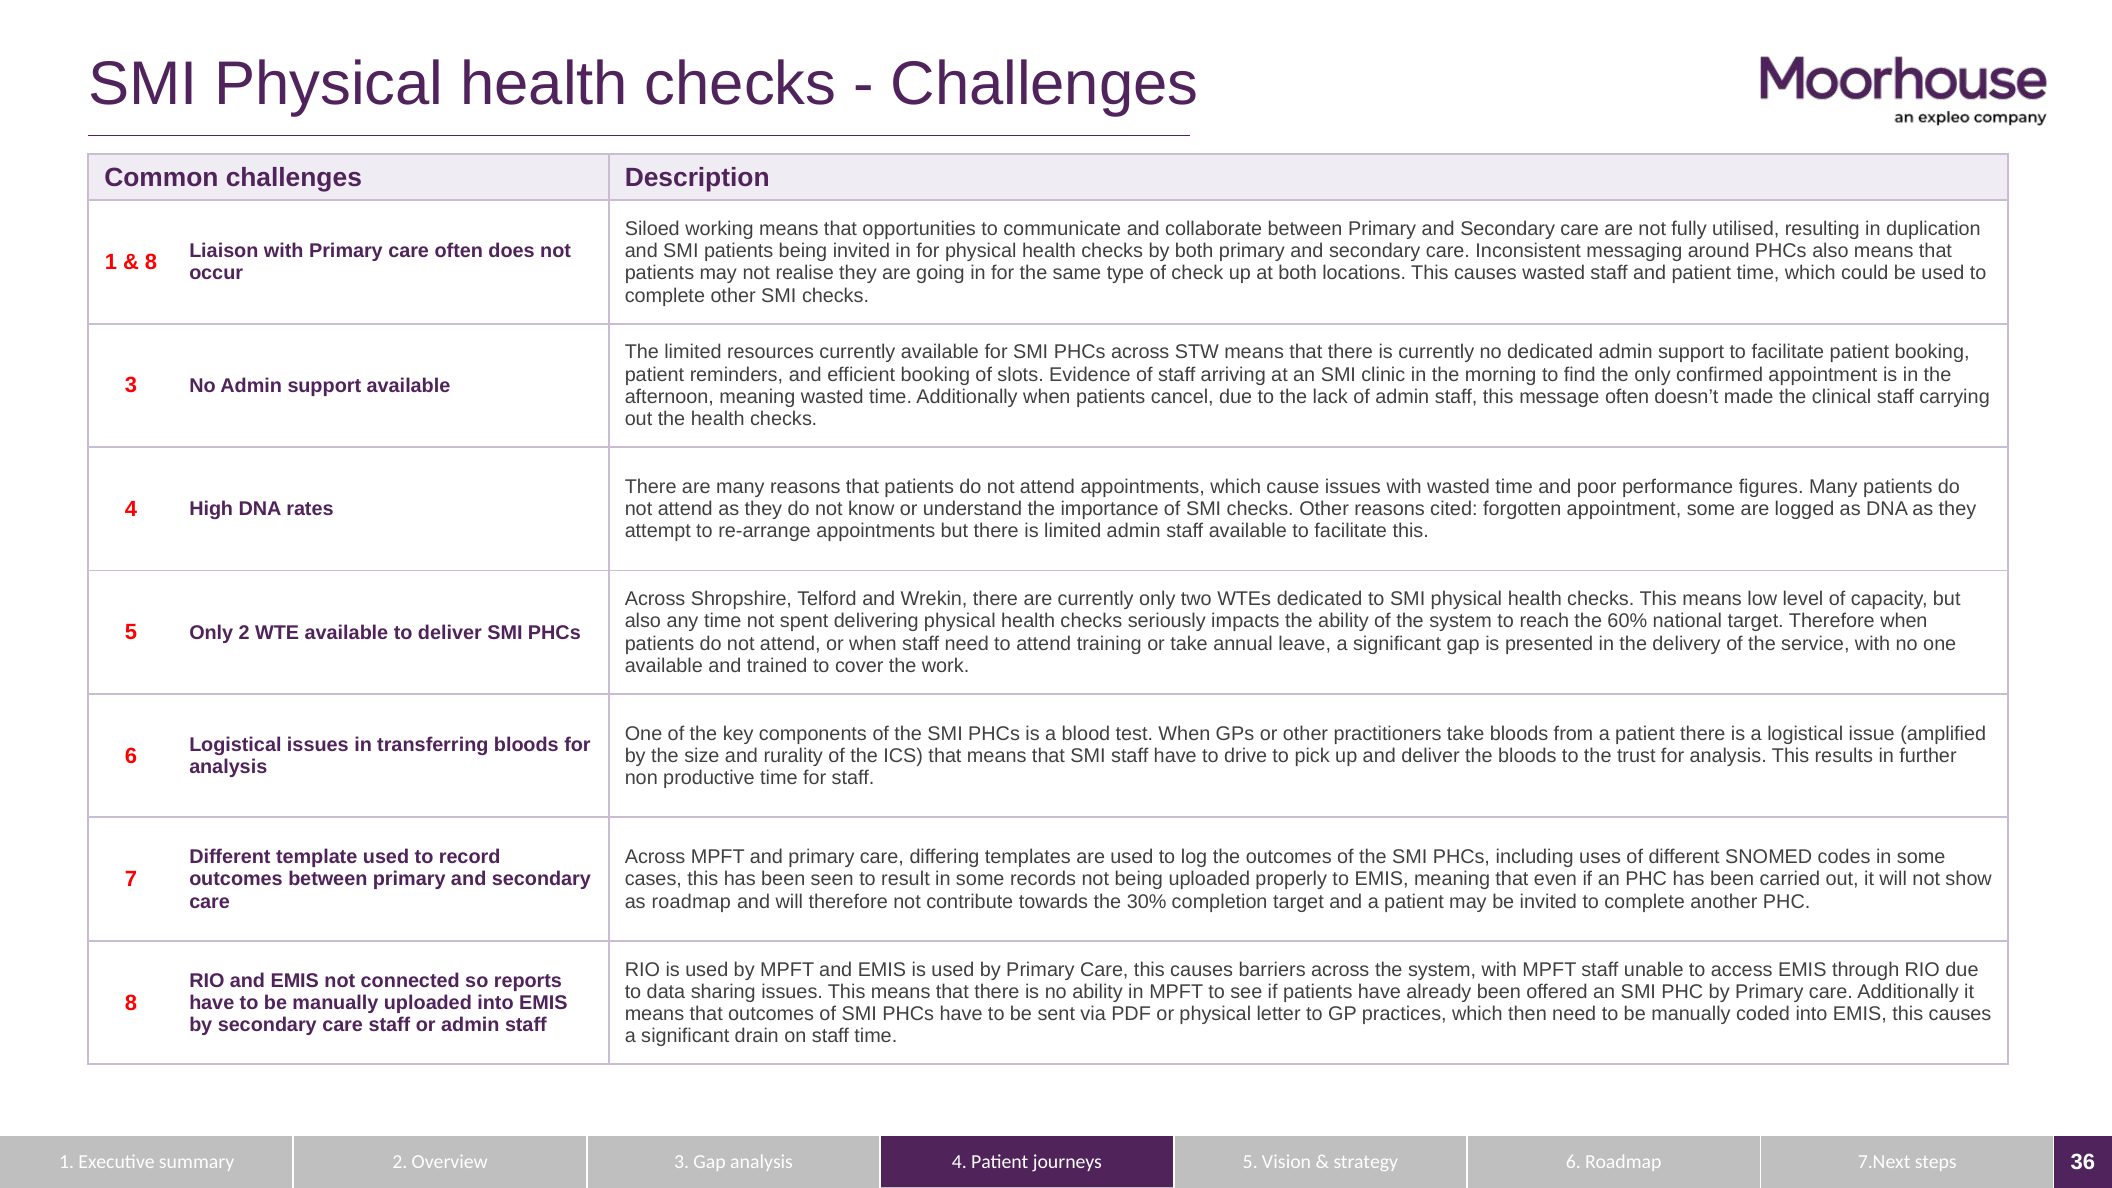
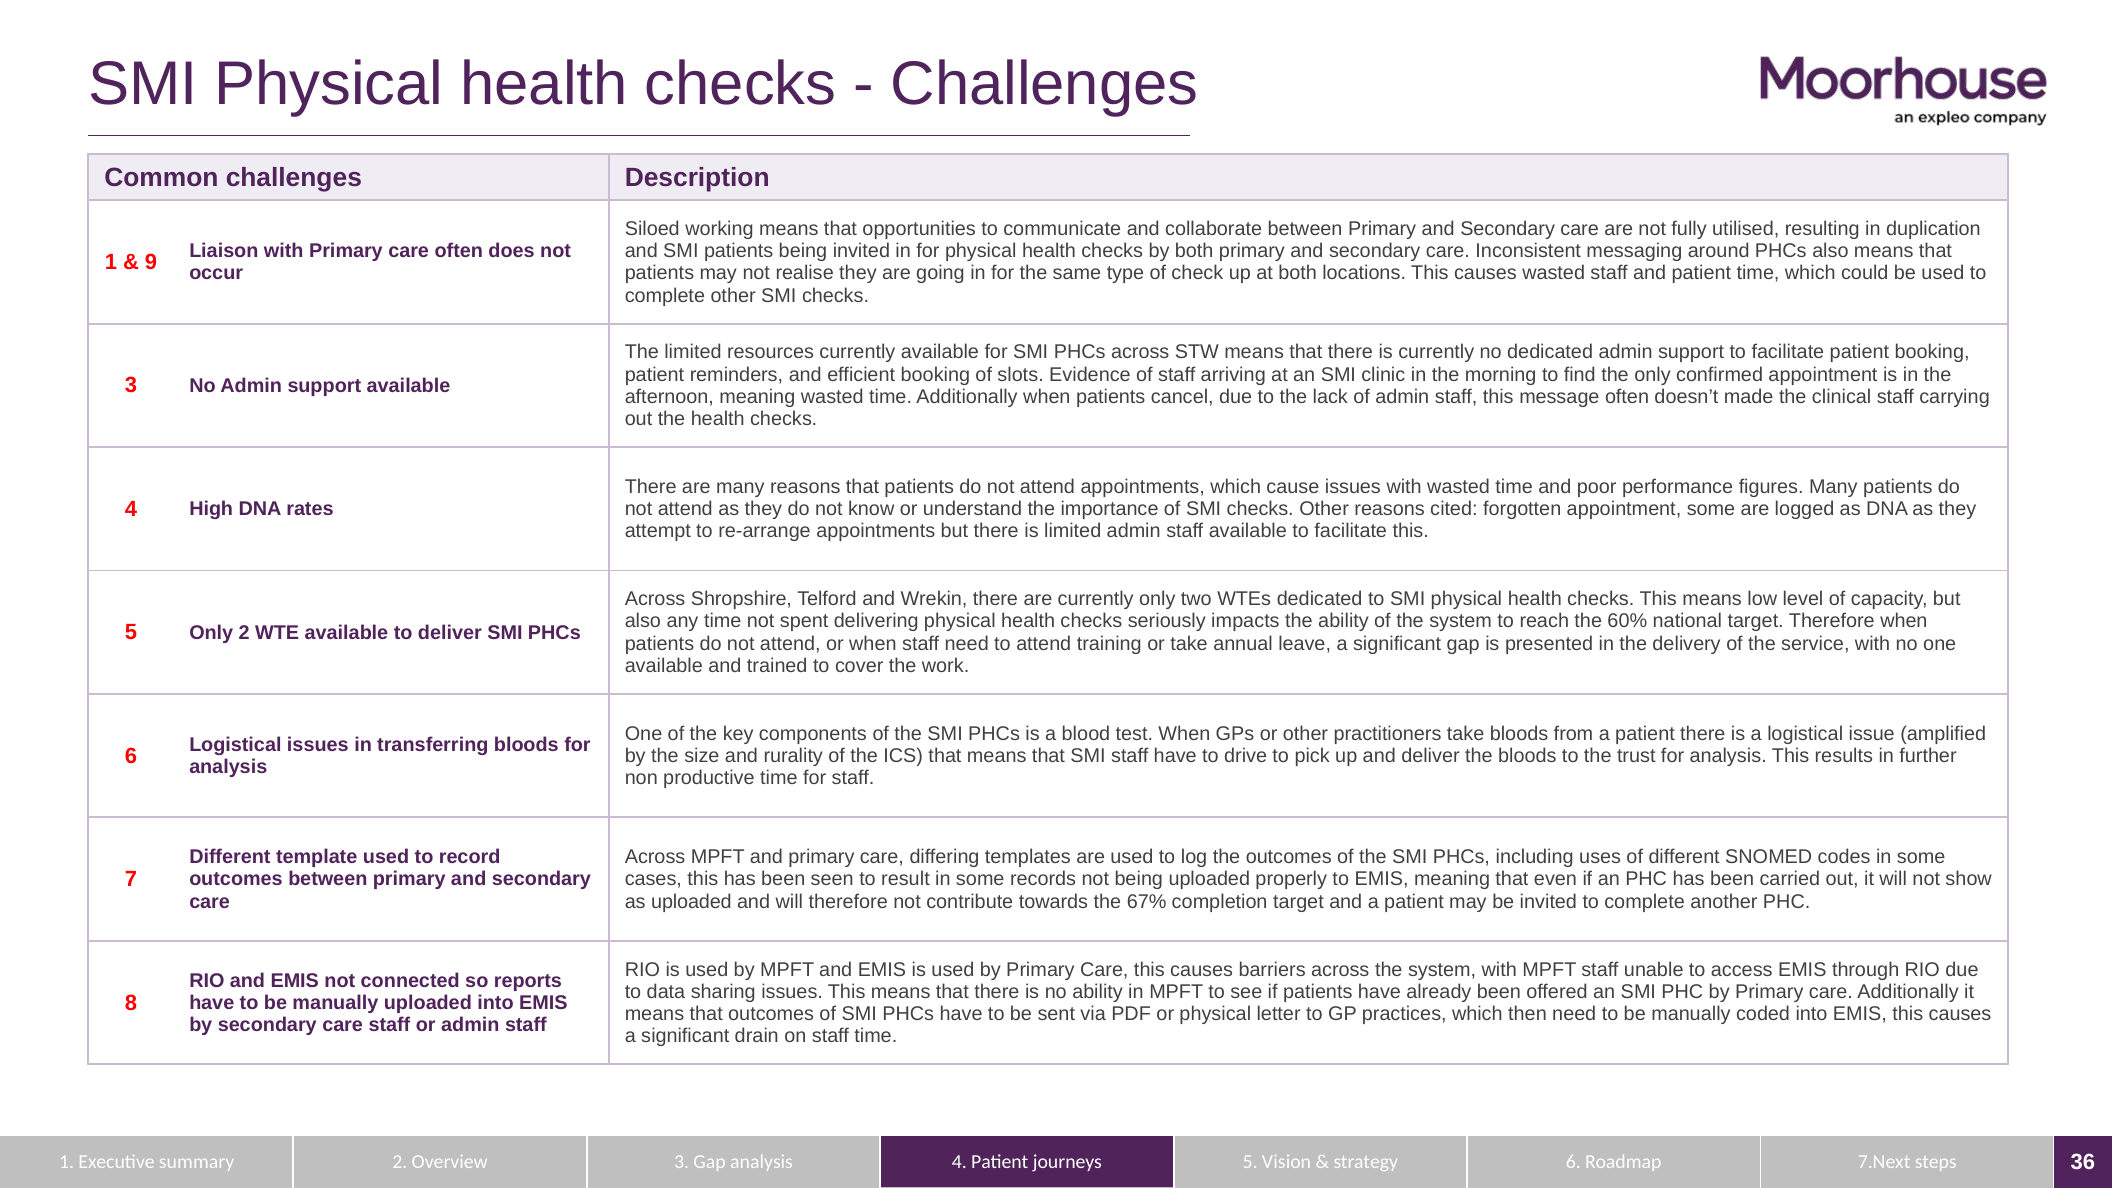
8 at (151, 262): 8 -> 9
as roadmap: roadmap -> uploaded
30%: 30% -> 67%
